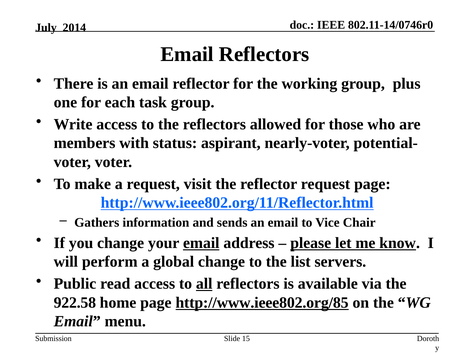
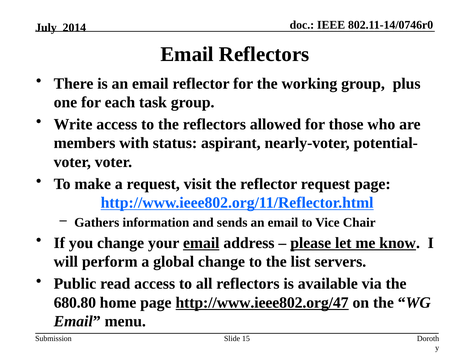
all underline: present -> none
922.58: 922.58 -> 680.80
http://www.ieee802.org/85: http://www.ieee802.org/85 -> http://www.ieee802.org/47
